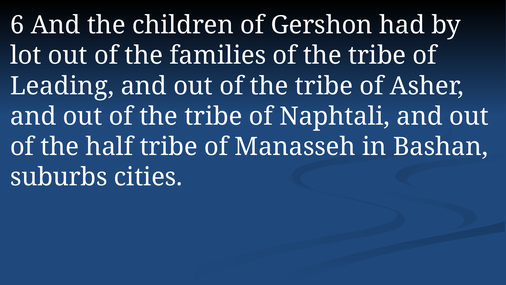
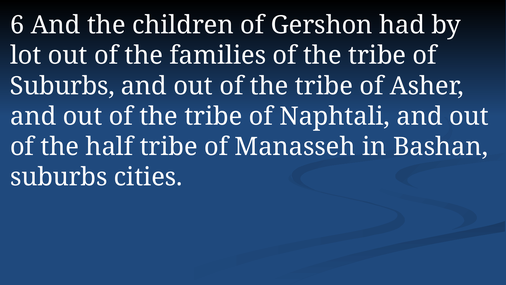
Leading at (62, 86): Leading -> Suburbs
